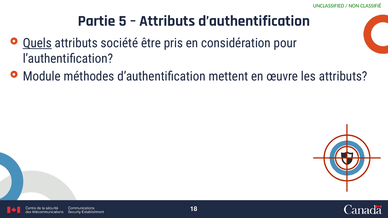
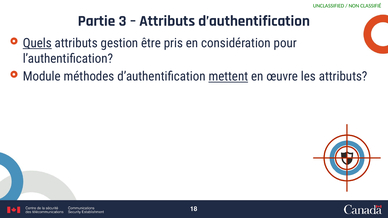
5: 5 -> 3
société: société -> gestion
mettent underline: none -> present
